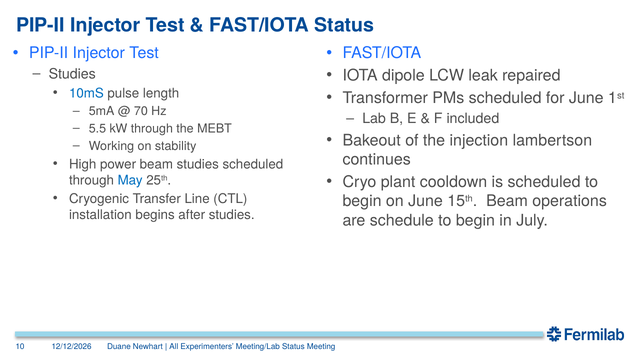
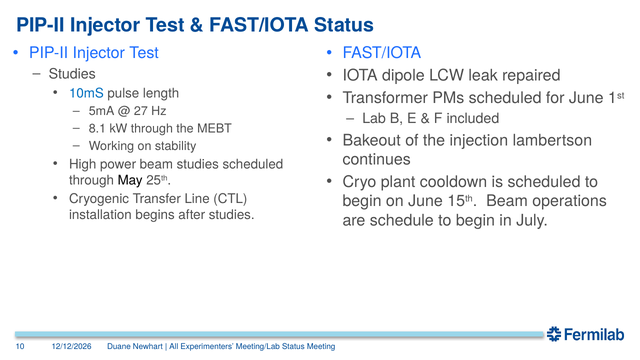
70: 70 -> 27
5.5: 5.5 -> 8.1
May colour: blue -> black
